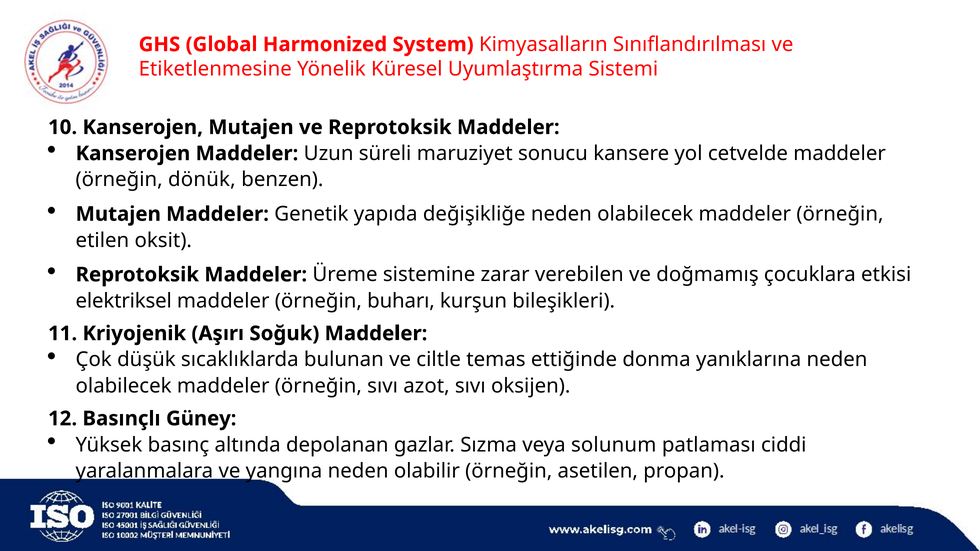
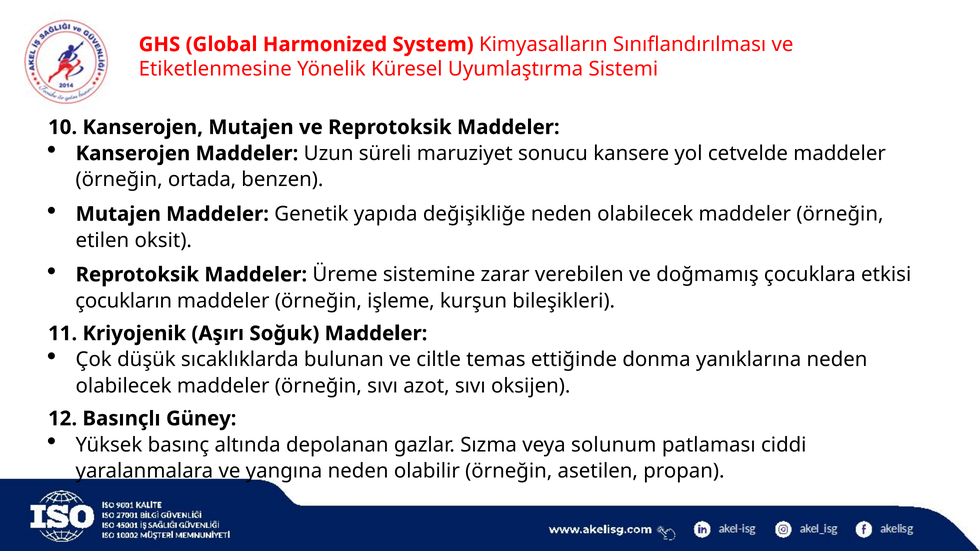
dönük: dönük -> ortada
elektriksel: elektriksel -> çocukların
buharı: buharı -> işleme
